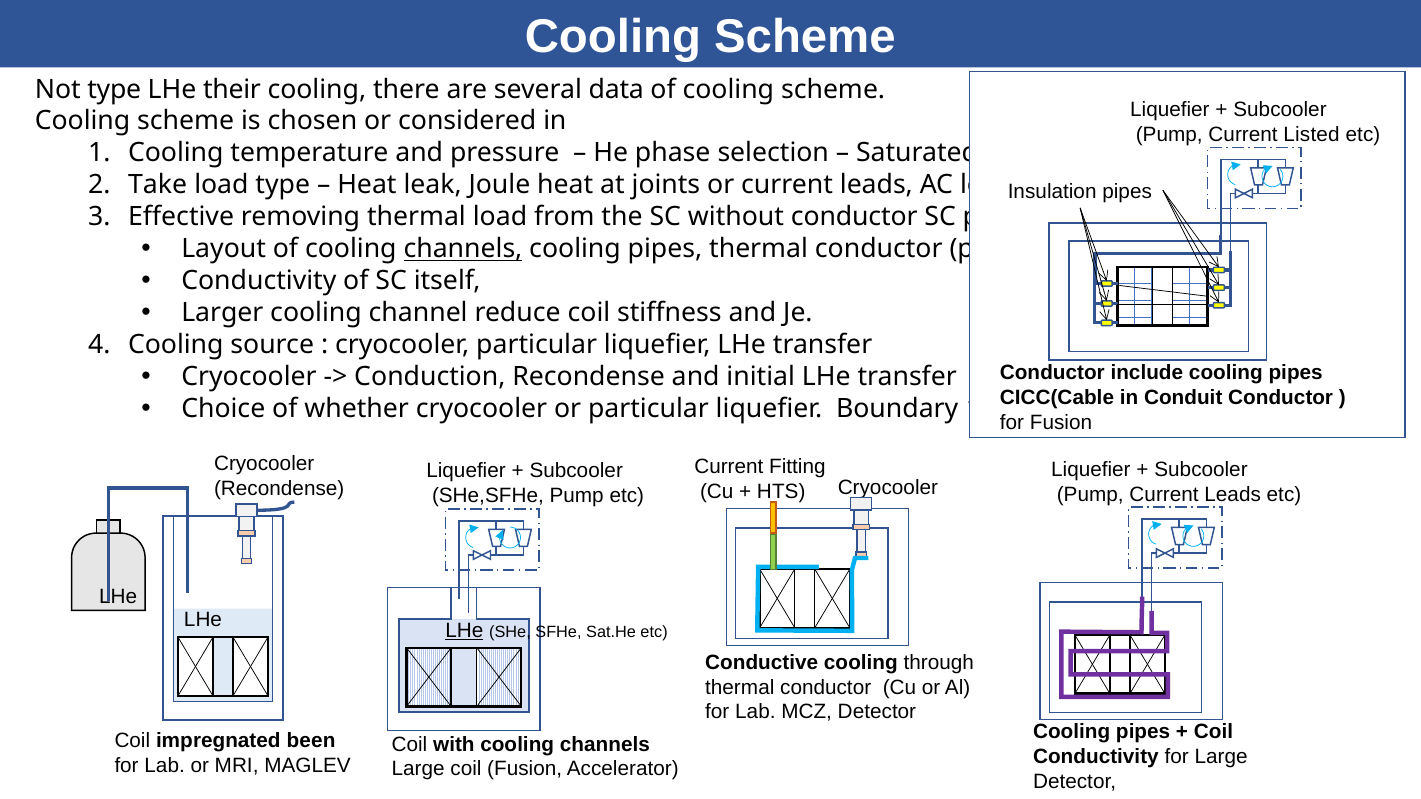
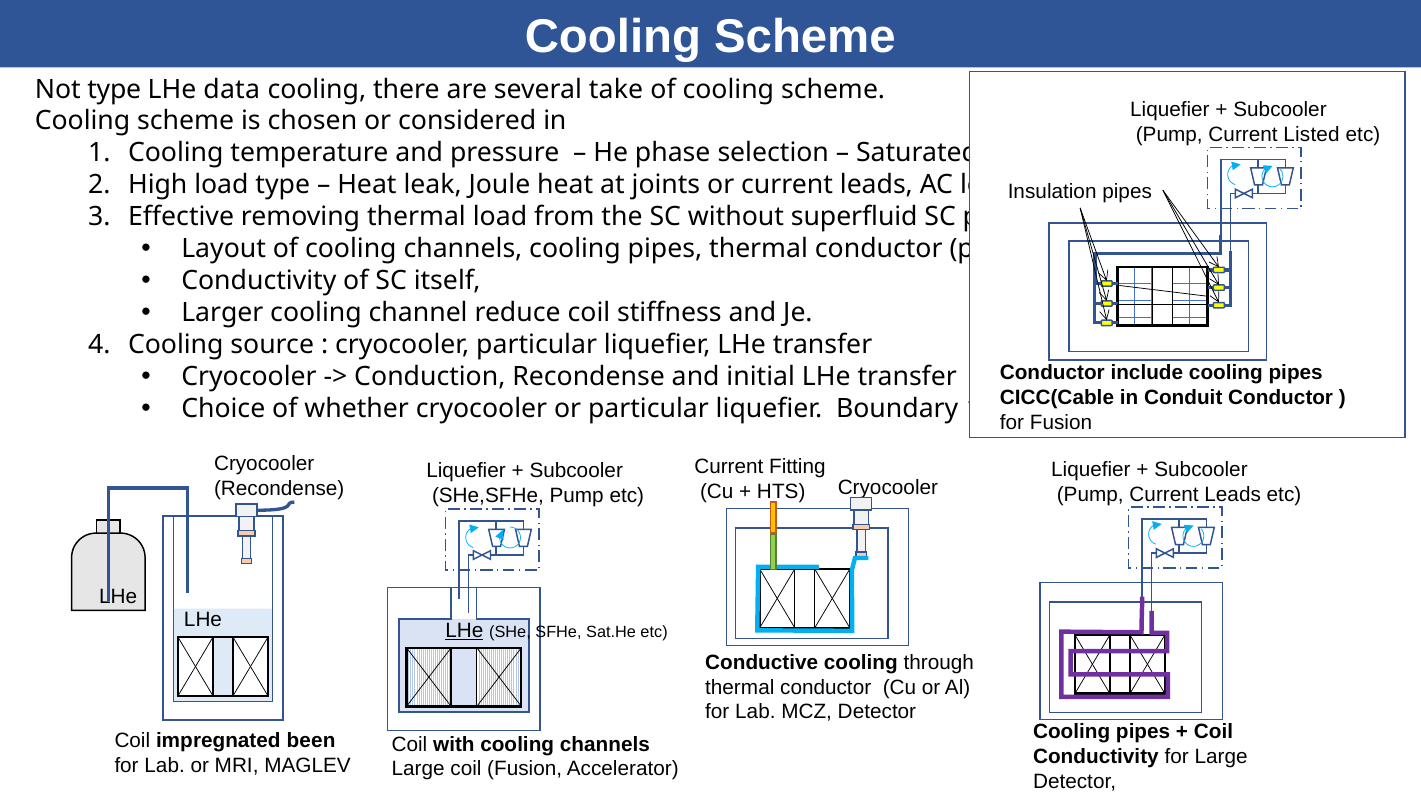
their: their -> data
data: data -> take
Take: Take -> High
without conductor: conductor -> superfluid
channels at (463, 249) underline: present -> none
